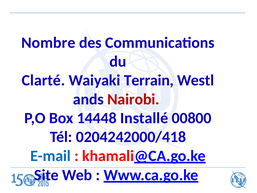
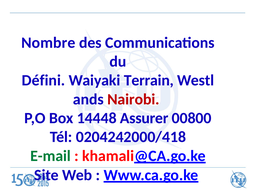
Clarté: Clarté -> Défini
Installé: Installé -> Assurer
E-mail colour: blue -> green
